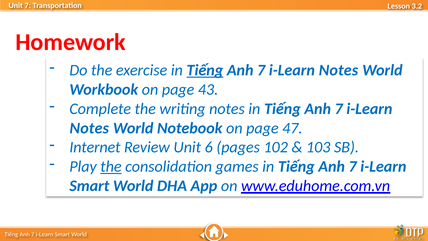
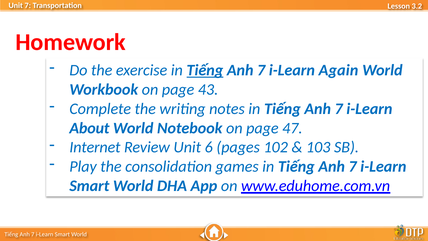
Notes at (338, 70): Notes -> Again
Notes at (89, 128): Notes -> About
the at (111, 166) underline: present -> none
